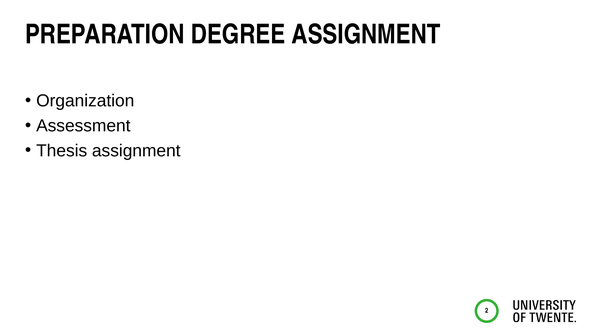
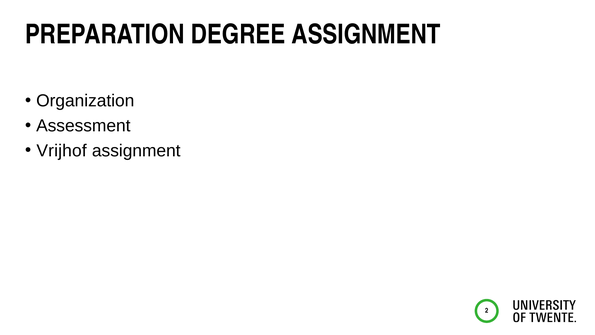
Thesis: Thesis -> Vrijhof
